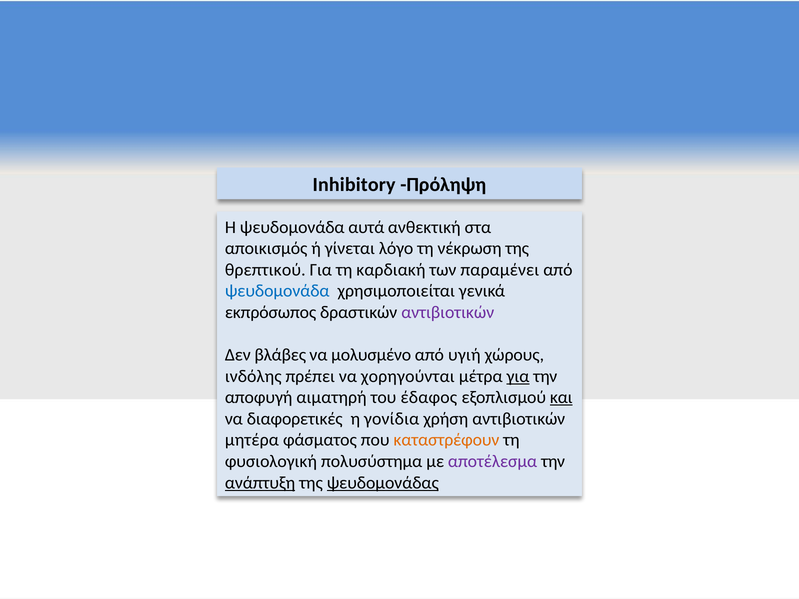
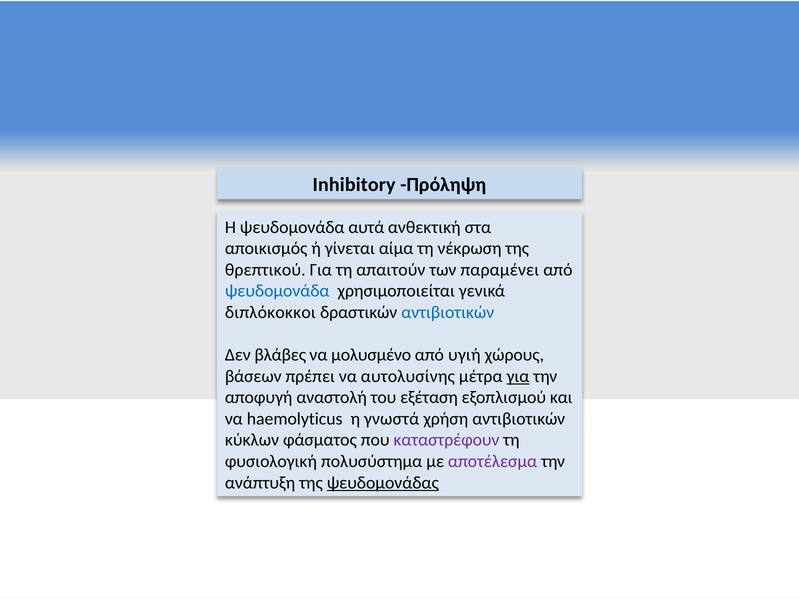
λόγο: λόγο -> αίμα
καρδιακή: καρδιακή -> απαιτούν
εκπρόσωπος: εκπρόσωπος -> διπλόκοκκοι
αντιβιοτικών at (448, 313) colour: purple -> blue
ινδόλης: ινδόλης -> βάσεων
χορηγούνται: χορηγούνται -> αυτολυσίνης
αιματηρή: αιματηρή -> αναστολή
έδαφος: έδαφος -> εξέταση
και underline: present -> none
διαφορετικές: διαφορετικές -> haemolyticus
γονίδια: γονίδια -> γνωστά
μητέρα: μητέρα -> κύκλων
καταστρέφουν colour: orange -> purple
ανάπτυξη underline: present -> none
